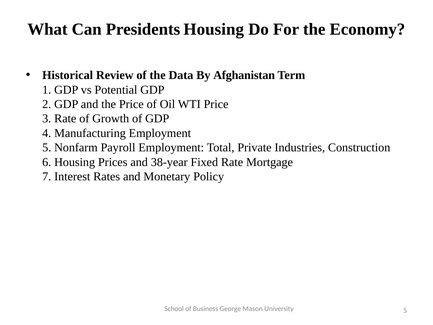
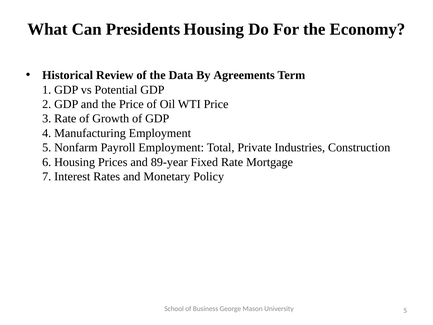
Afghanistan: Afghanistan -> Agreements
38-year: 38-year -> 89-year
